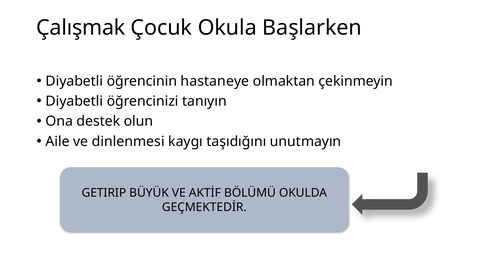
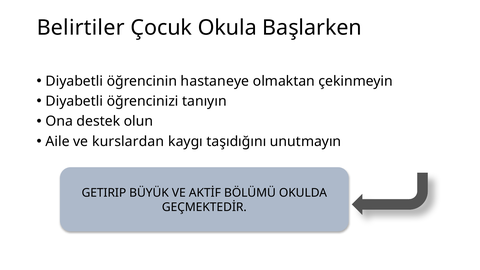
Çalışmak: Çalışmak -> Belirtiler
dinlenmesi: dinlenmesi -> kurslardan
